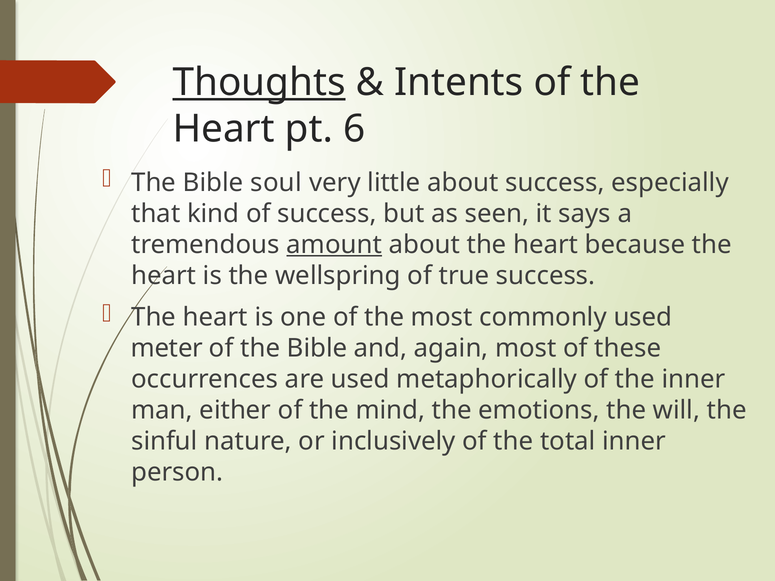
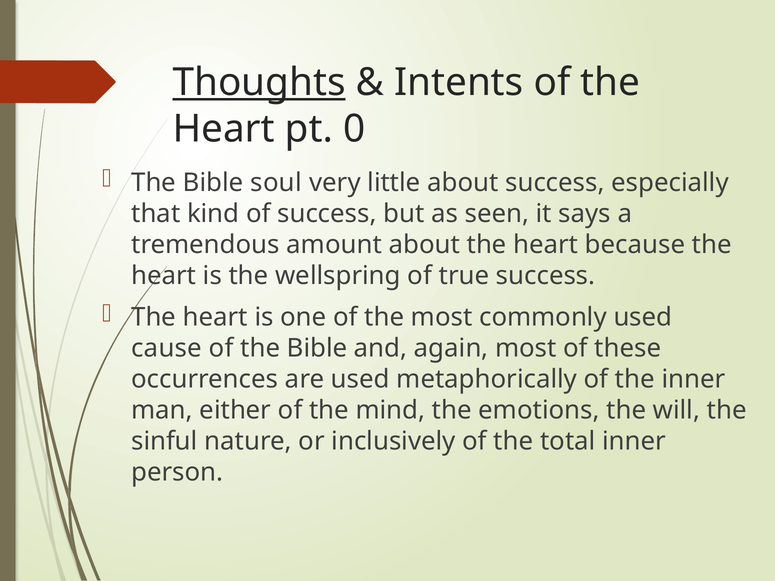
6: 6 -> 0
amount underline: present -> none
meter: meter -> cause
